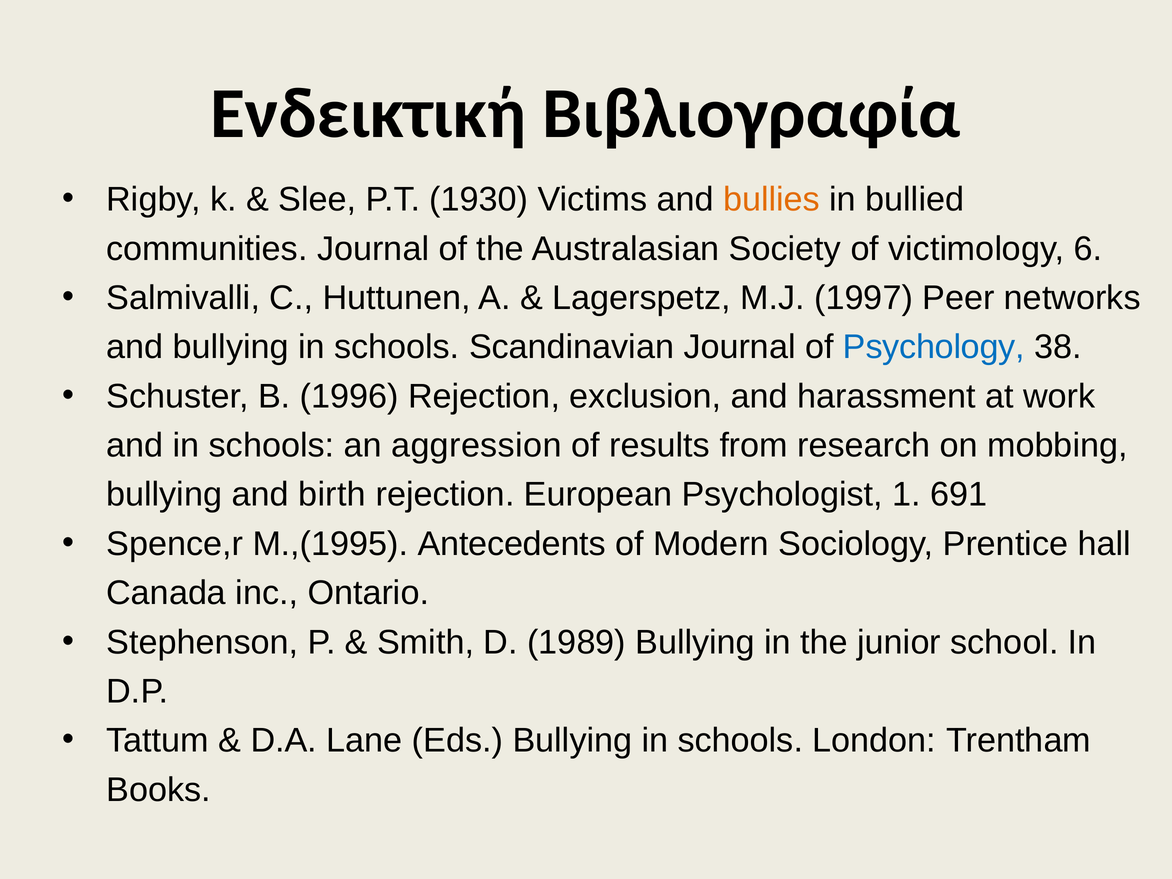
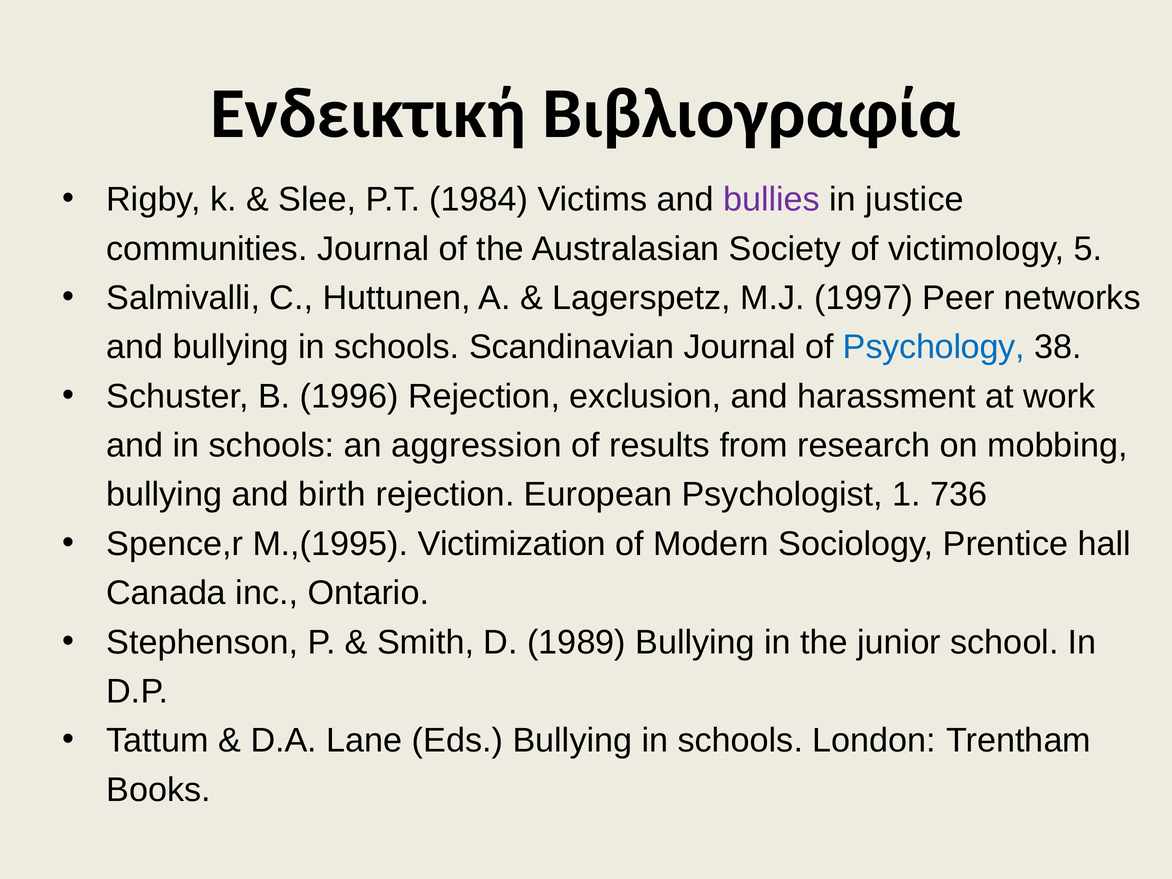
1930: 1930 -> 1984
bullies colour: orange -> purple
bullied: bullied -> justice
6: 6 -> 5
691: 691 -> 736
Antecedents: Antecedents -> Victimization
